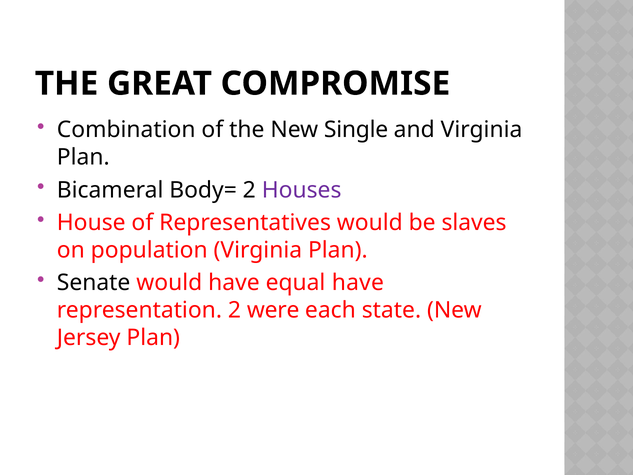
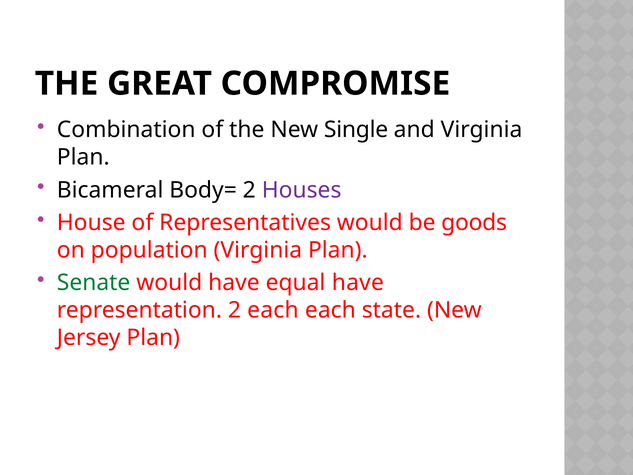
slaves: slaves -> goods
Senate colour: black -> green
2 were: were -> each
